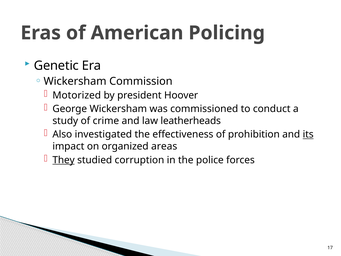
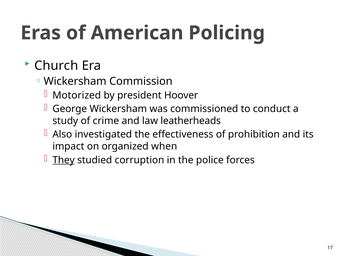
Genetic: Genetic -> Church
its underline: present -> none
areas: areas -> when
